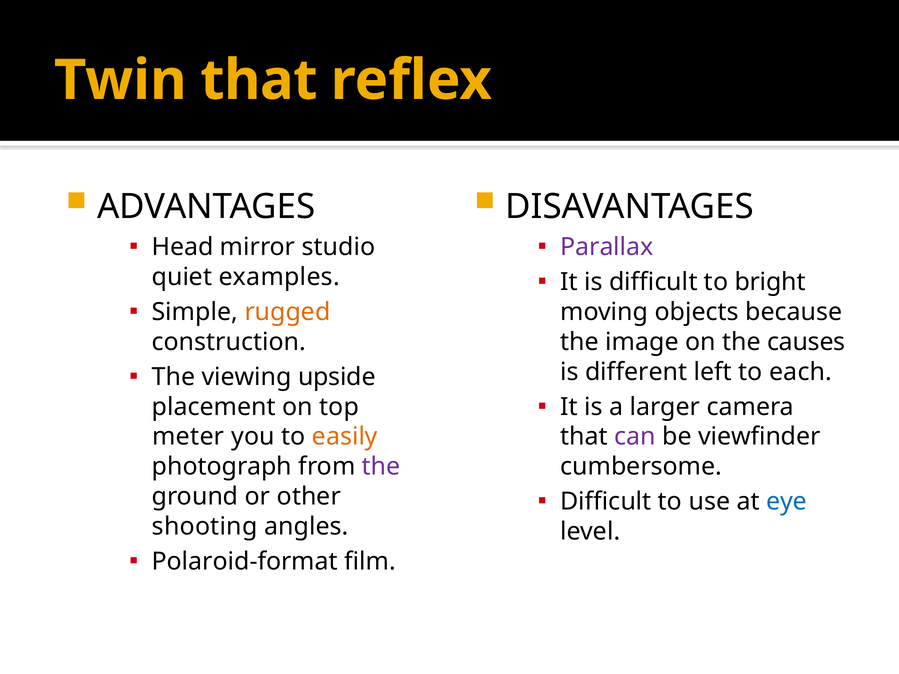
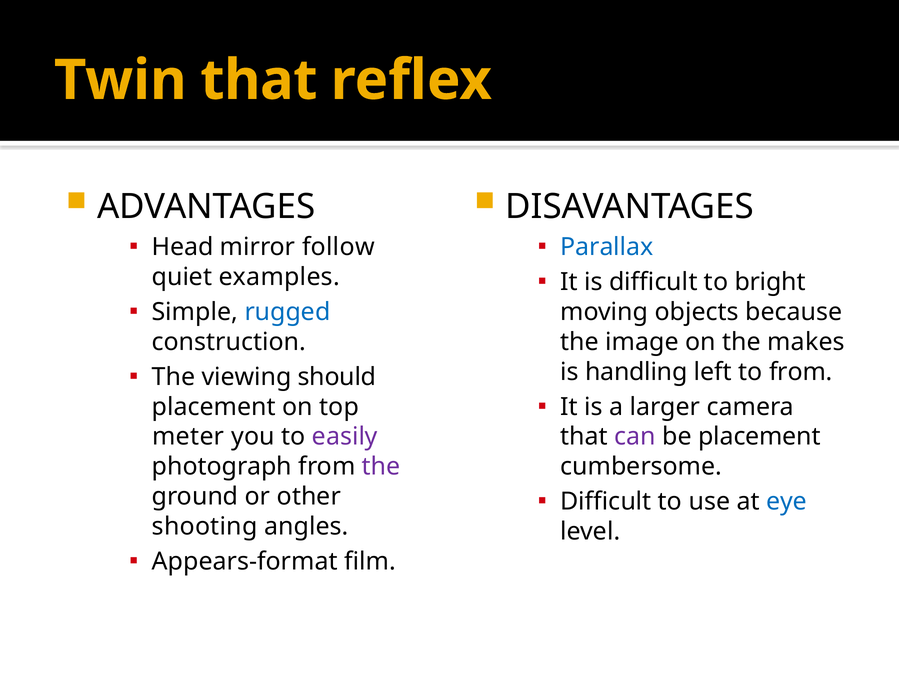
studio: studio -> follow
Parallax colour: purple -> blue
rugged colour: orange -> blue
causes: causes -> makes
upside: upside -> should
different: different -> handling
to each: each -> from
easily colour: orange -> purple
be viewfinder: viewfinder -> placement
Polaroid-format: Polaroid-format -> Appears-format
